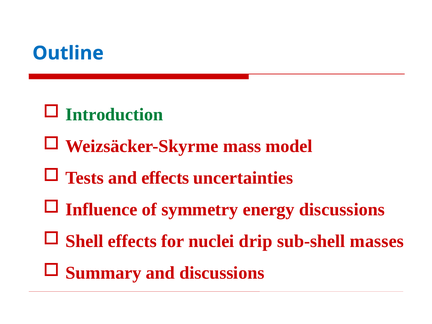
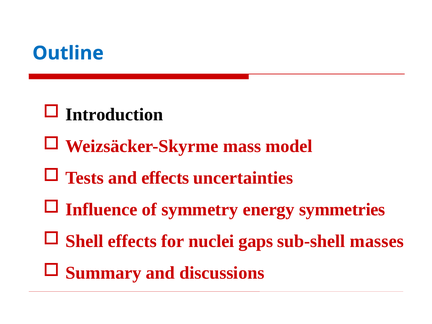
Introduction colour: green -> black
energy discussions: discussions -> symmetries
drip: drip -> gaps
